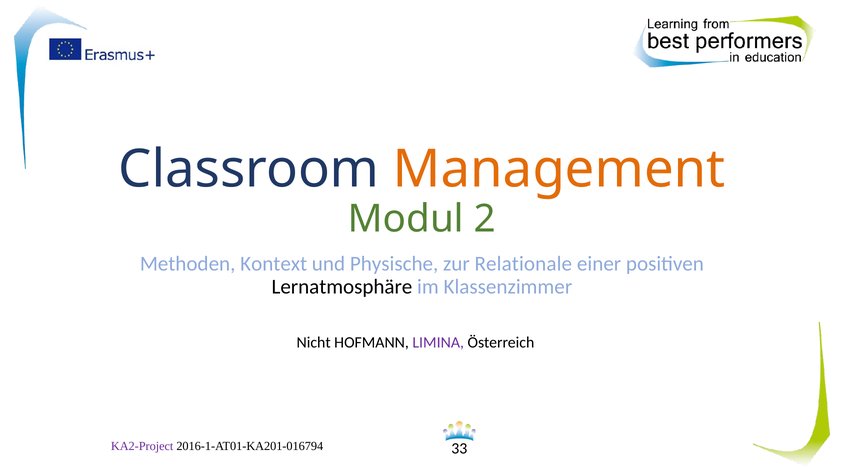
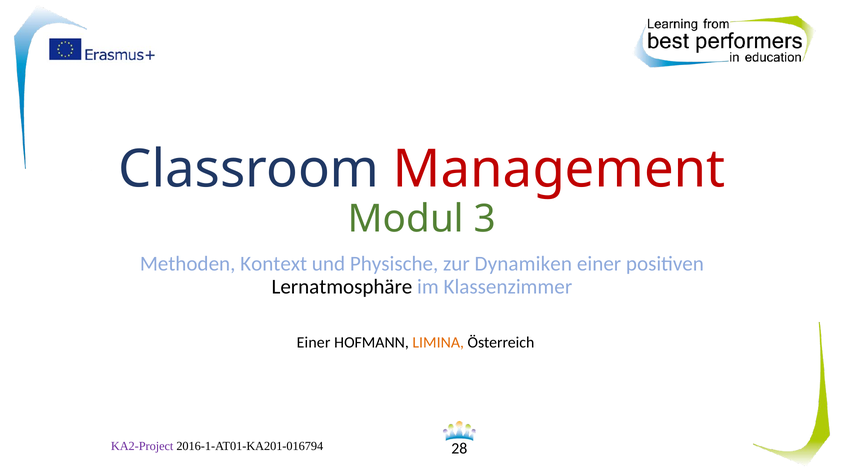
Management colour: orange -> red
2: 2 -> 3
Relationale: Relationale -> Dynamiken
Nicht at (314, 342): Nicht -> Einer
LIMINA colour: purple -> orange
33: 33 -> 28
